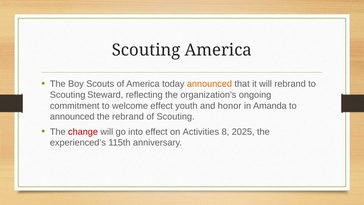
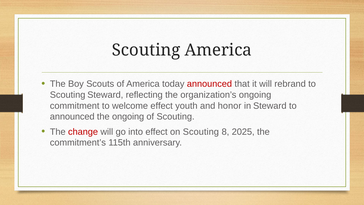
announced at (209, 84) colour: orange -> red
in Amanda: Amanda -> Steward
the rebrand: rebrand -> ongoing
on Activities: Activities -> Scouting
experienced’s: experienced’s -> commitment’s
